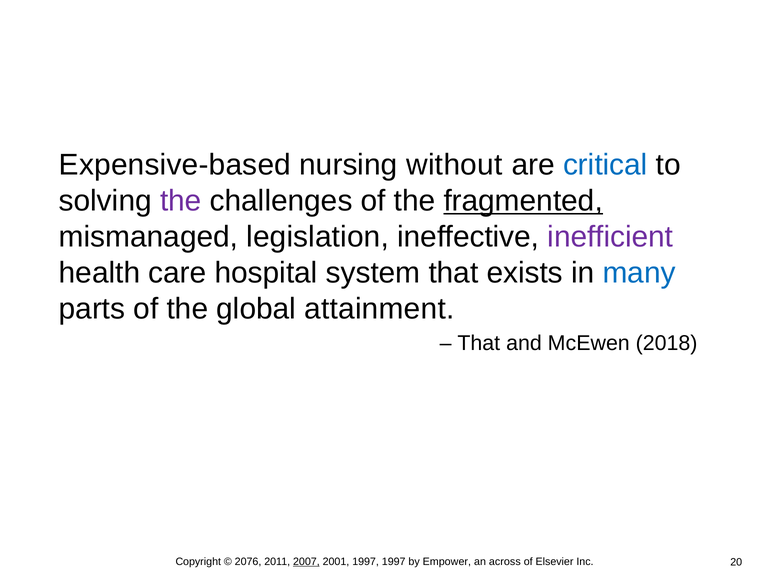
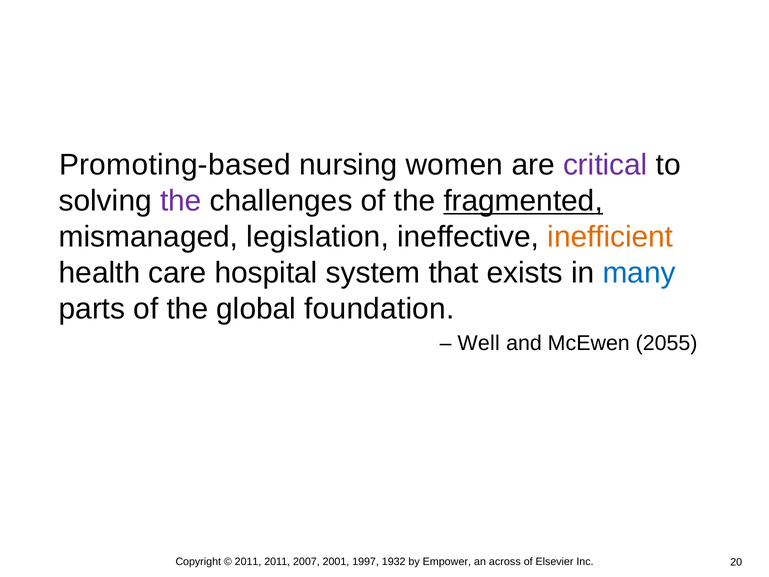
Expensive-based: Expensive-based -> Promoting-based
without: without -> women
critical colour: blue -> purple
inefficient colour: purple -> orange
attainment: attainment -> foundation
That at (479, 343): That -> Well
2018: 2018 -> 2055
2076 at (248, 561): 2076 -> 2011
2007 underline: present -> none
1997 1997: 1997 -> 1932
